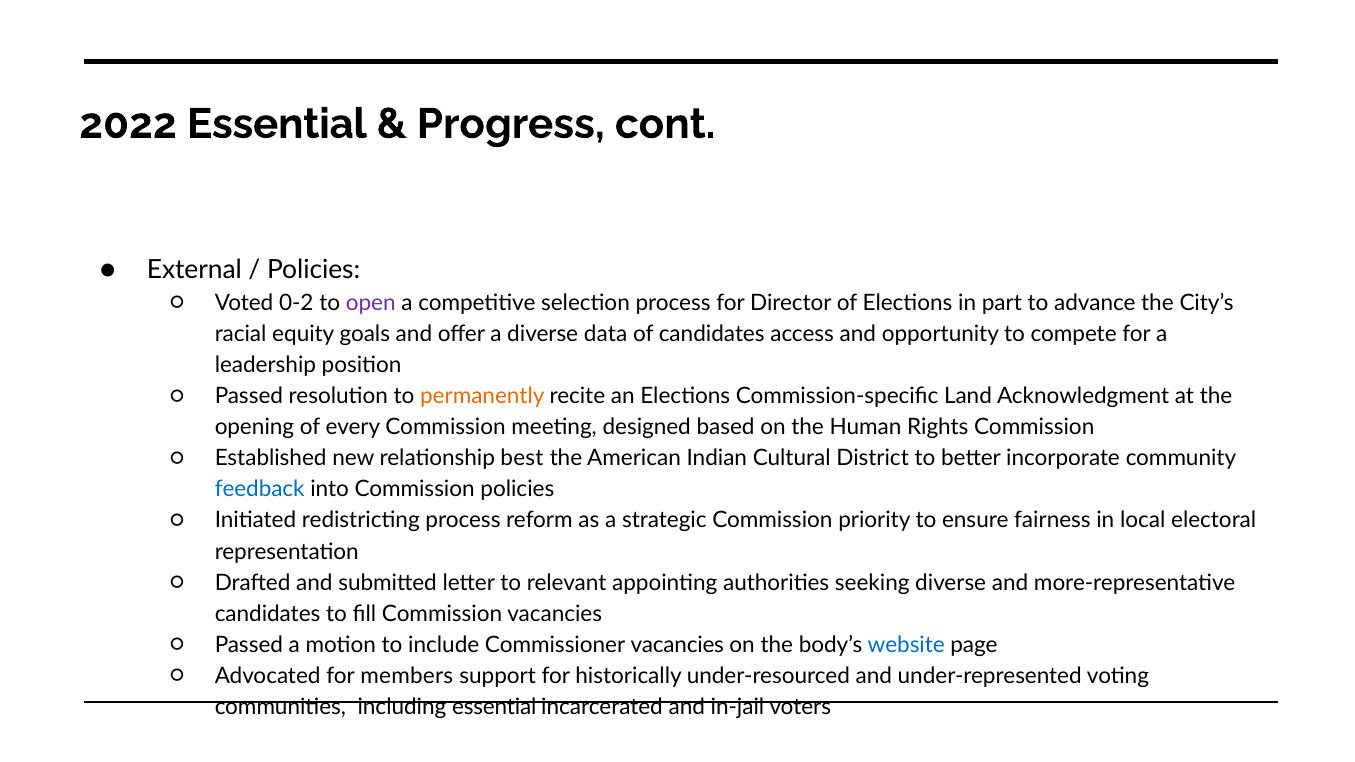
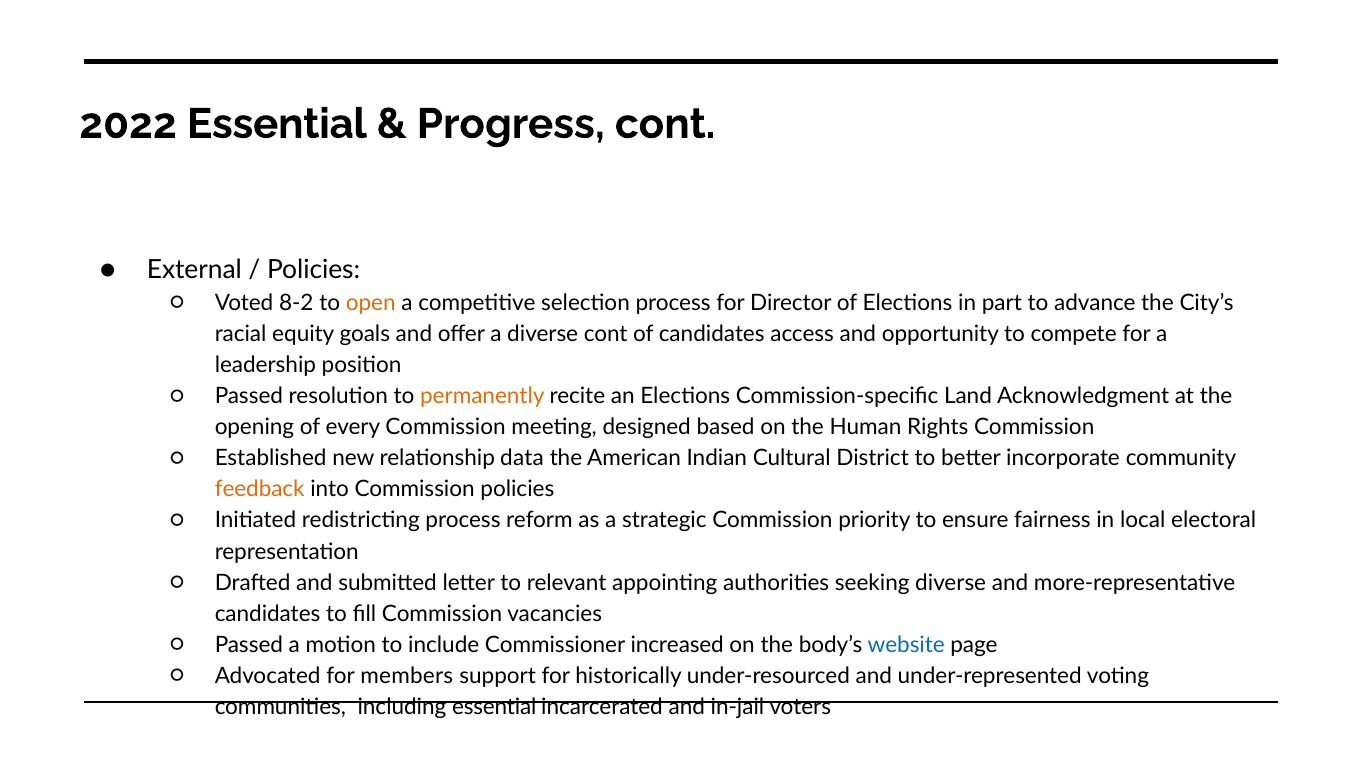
0-2: 0-2 -> 8-2
open colour: purple -> orange
diverse data: data -> cont
best: best -> data
feedback colour: blue -> orange
Commissioner vacancies: vacancies -> increased
